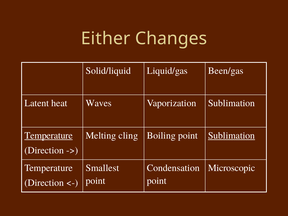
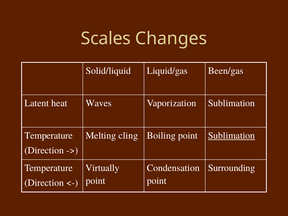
Either: Either -> Scales
Temperature at (49, 136) underline: present -> none
Smallest: Smallest -> Virtually
Microscopic: Microscopic -> Surrounding
